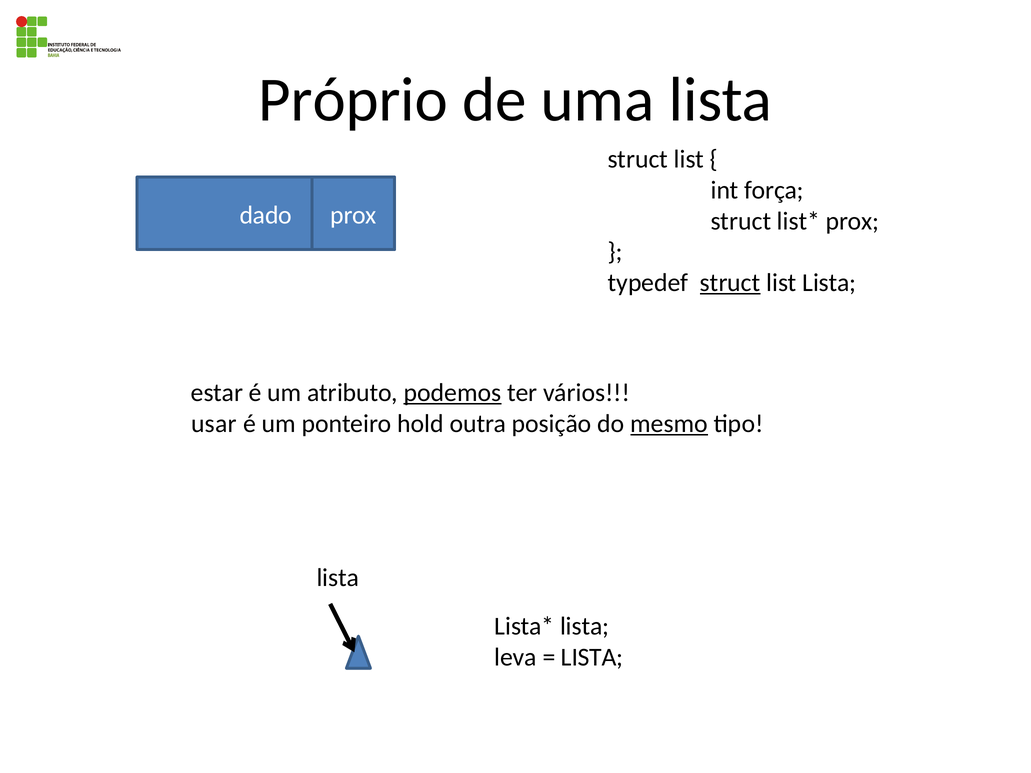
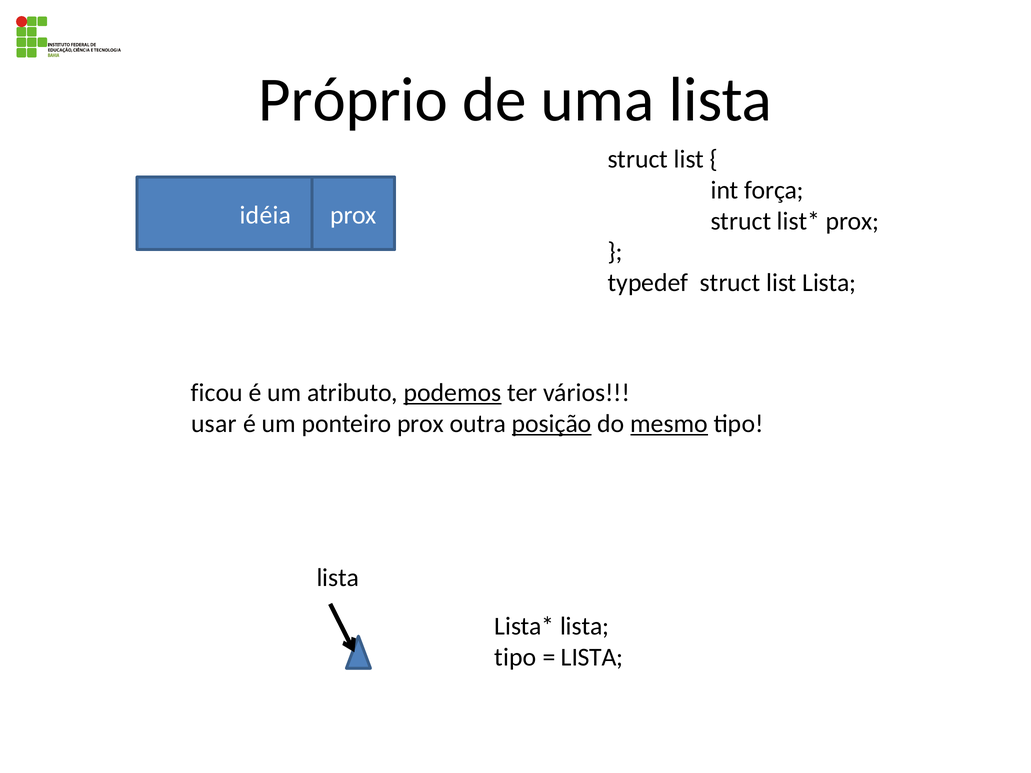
dado: dado -> idéia
struct at (730, 283) underline: present -> none
estar: estar -> ficou
ponteiro hold: hold -> prox
posição underline: none -> present
leva at (516, 657): leva -> tipo
